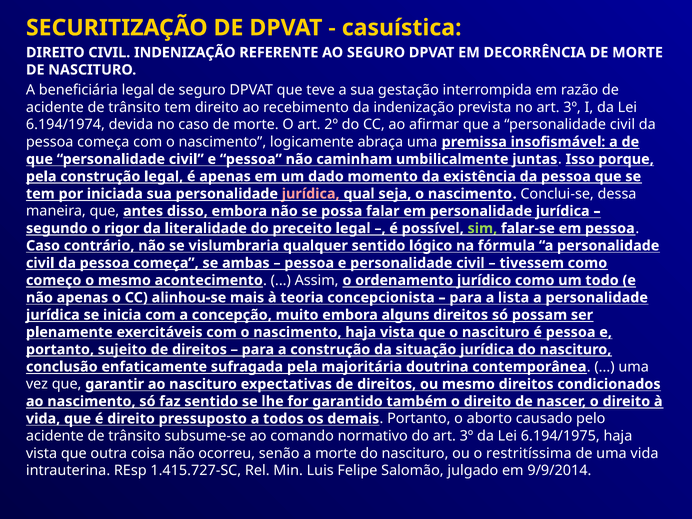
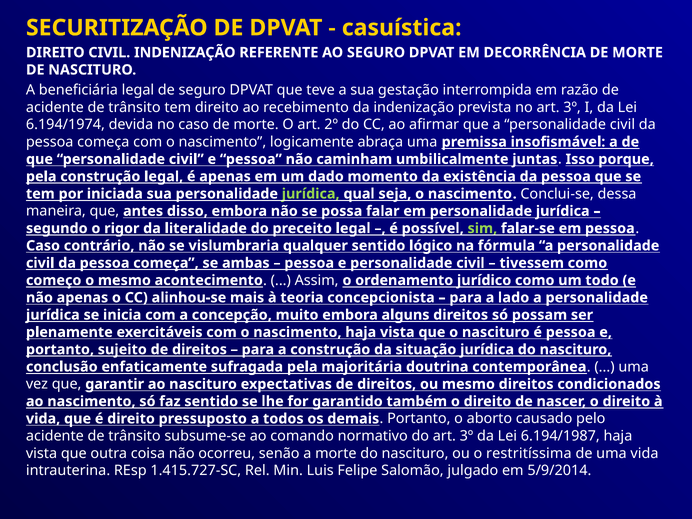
jurídica at (311, 194) colour: pink -> light green
lista: lista -> lado
6.194/1975: 6.194/1975 -> 6.194/1987
9/9/2014: 9/9/2014 -> 5/9/2014
